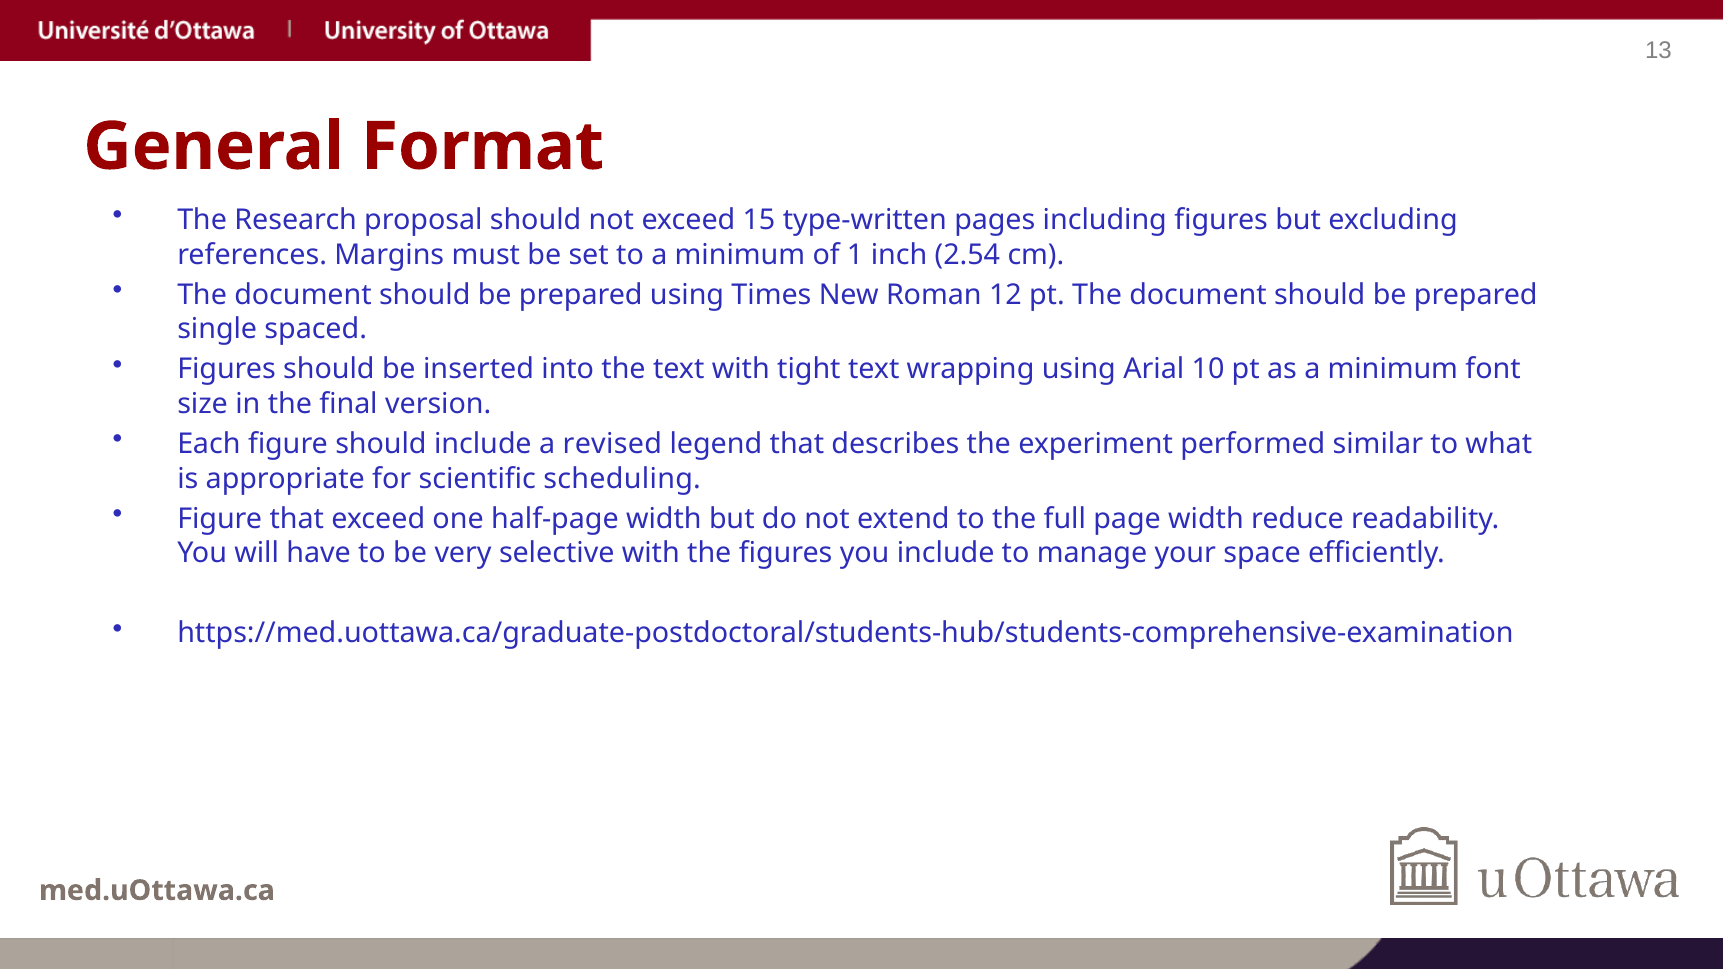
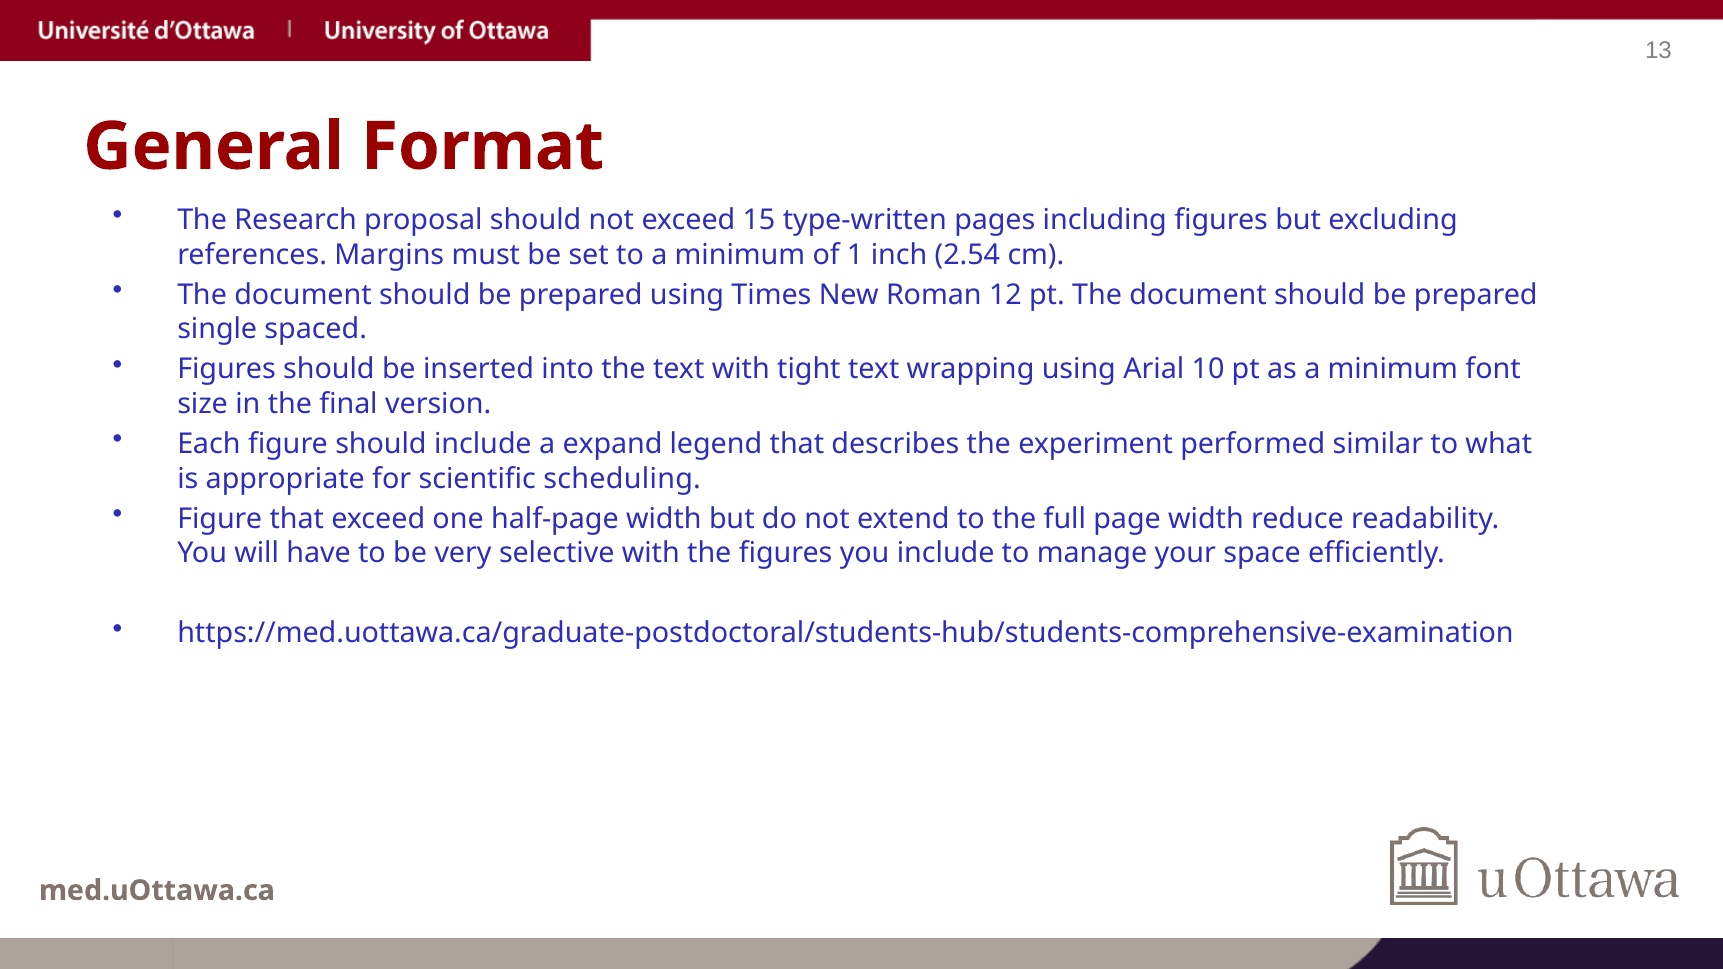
revised: revised -> expand
